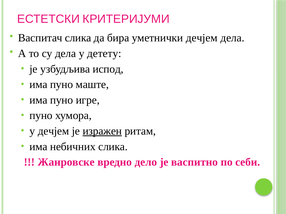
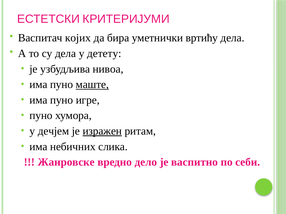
Васпитач слика: слика -> којих
уметнички дечјем: дечјем -> вртићу
испод: испод -> нивоа
маште underline: none -> present
